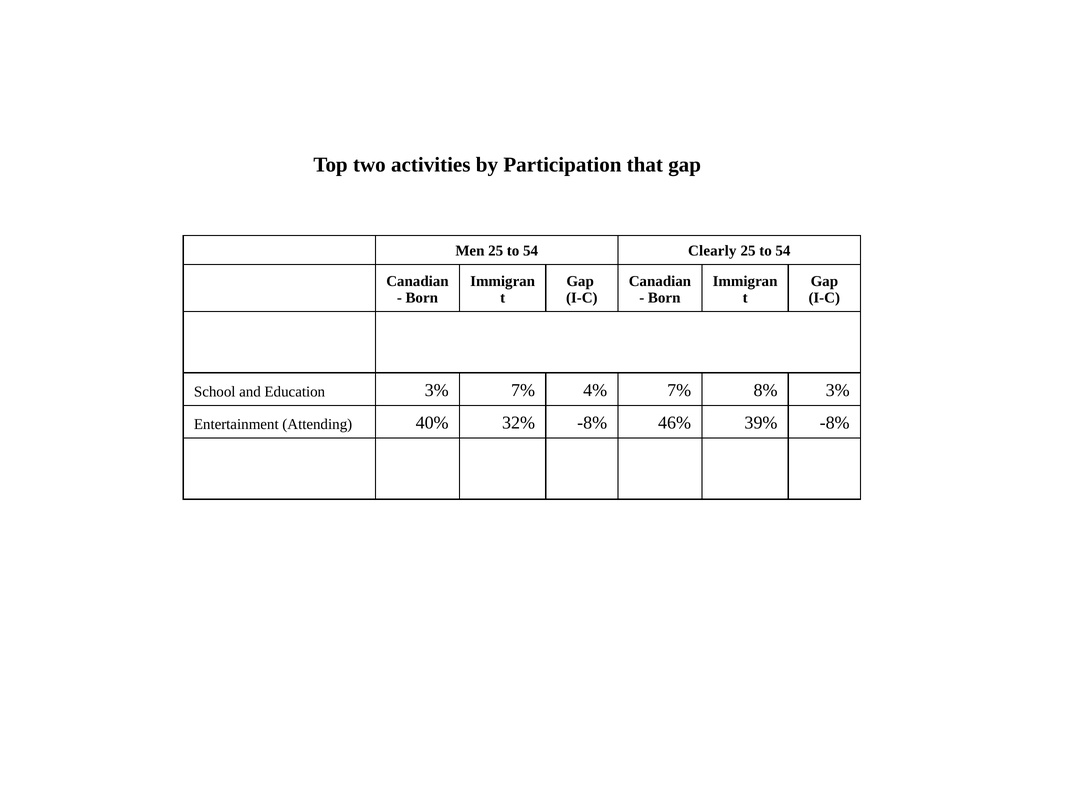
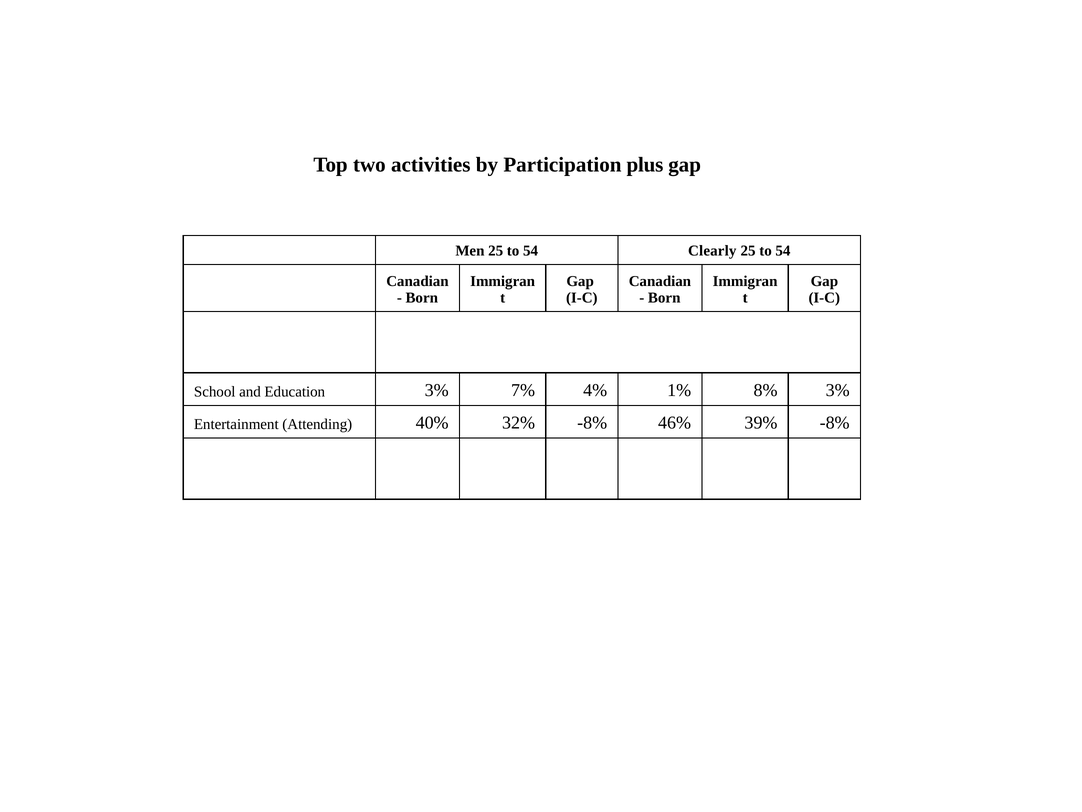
that: that -> plus
4% 7%: 7% -> 1%
